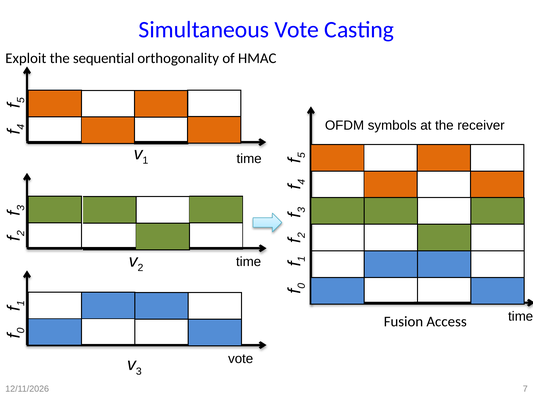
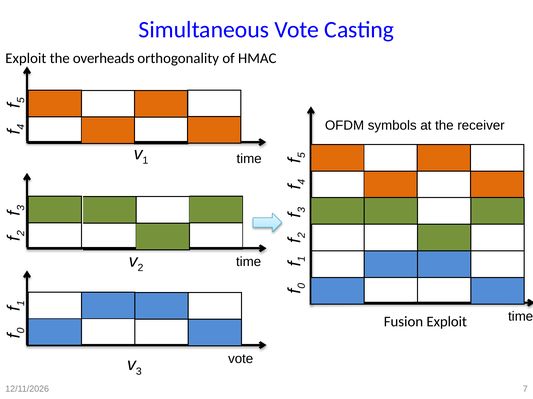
sequential: sequential -> overheads
Fusion Access: Access -> Exploit
